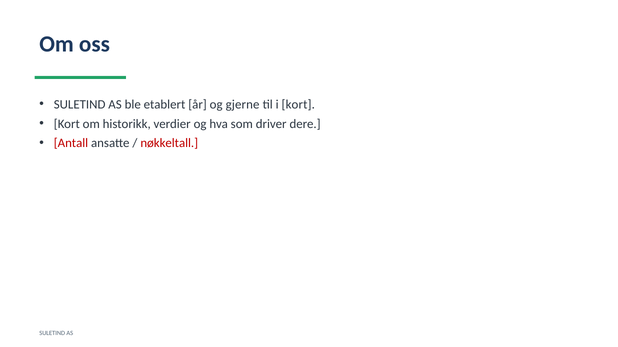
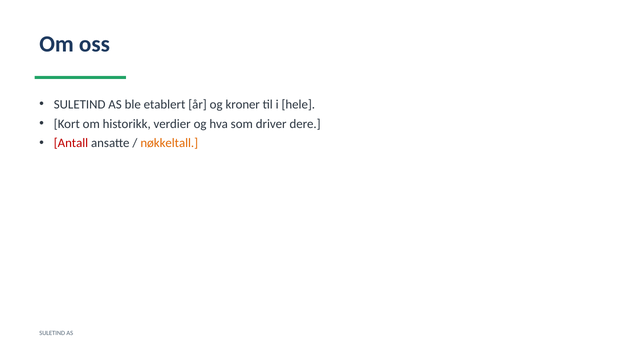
gjerne: gjerne -> kroner
i kort: kort -> hele
nøkkeltall colour: red -> orange
